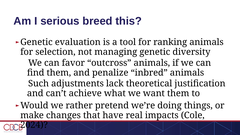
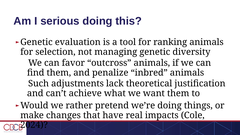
serious breed: breed -> doing
